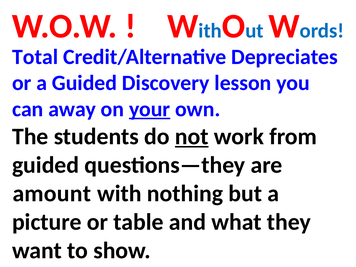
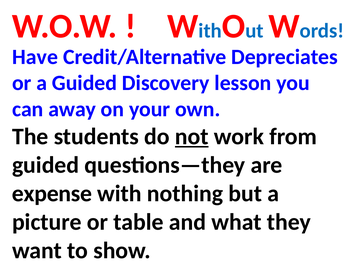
Total: Total -> Have
your underline: present -> none
amount: amount -> expense
